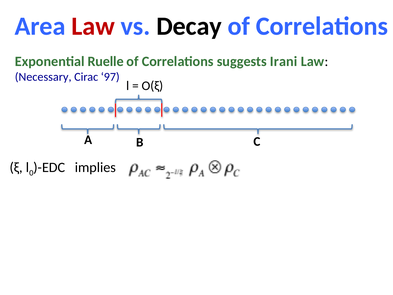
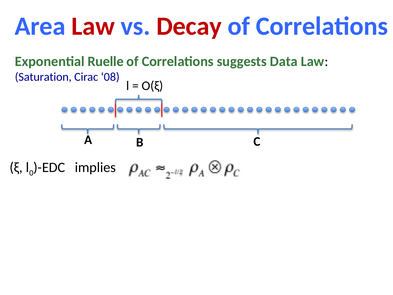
Decay colour: black -> red
Irani: Irani -> Data
Necessary: Necessary -> Saturation
97: 97 -> 08
